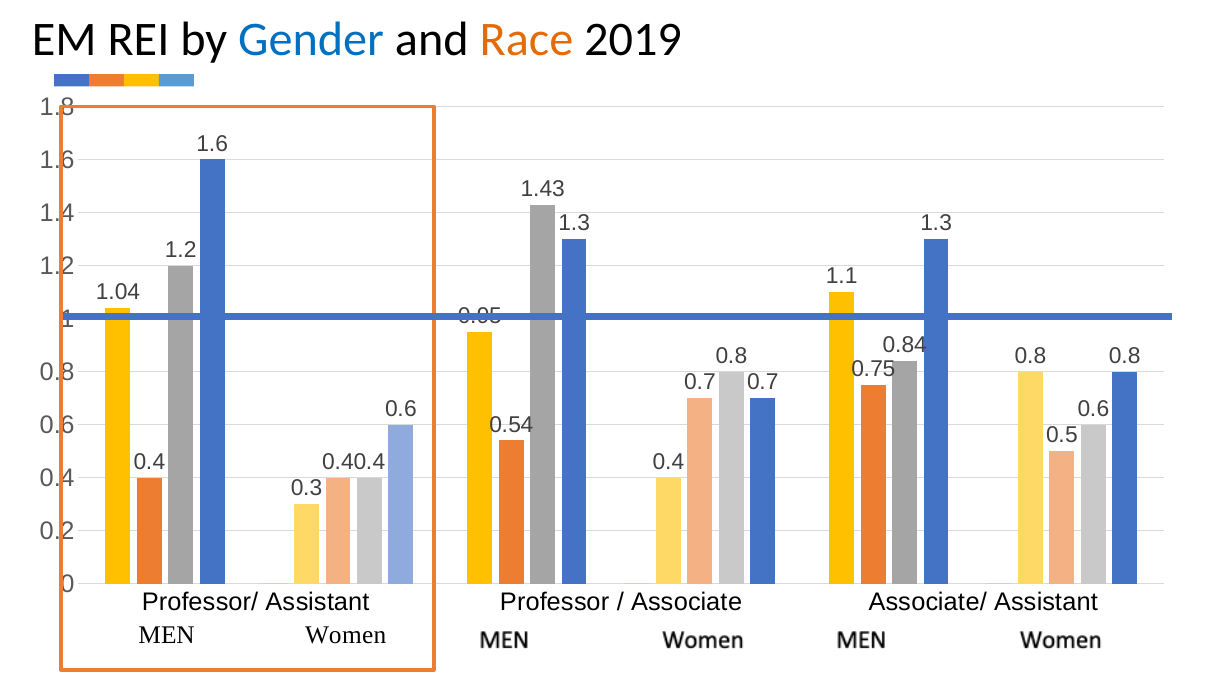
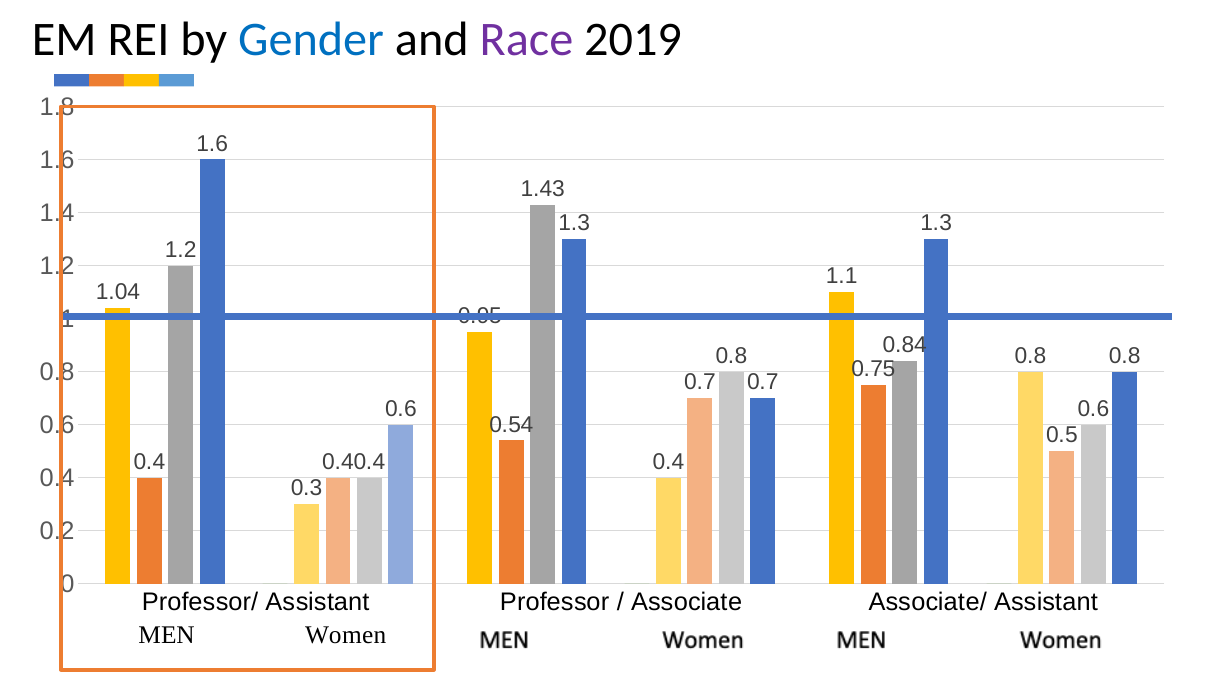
Race colour: orange -> purple
